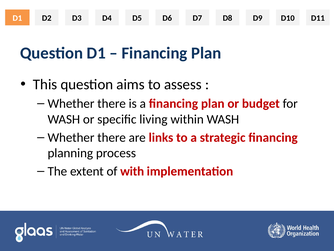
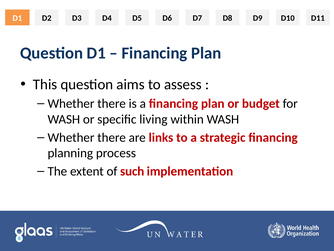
with: with -> such
